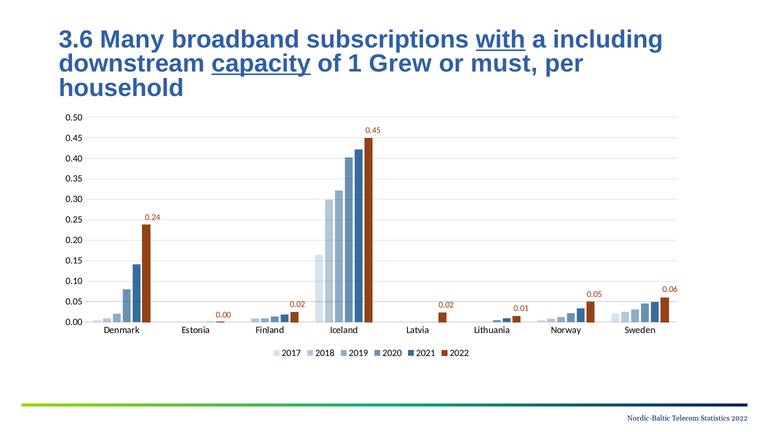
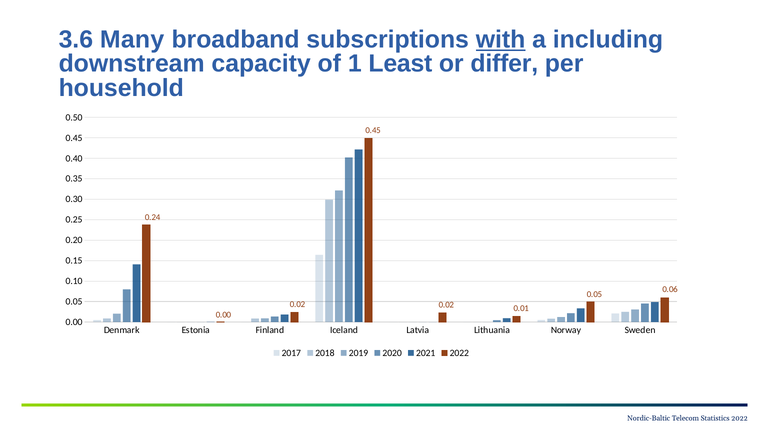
capacity underline: present -> none
Grew: Grew -> Least
must: must -> differ
